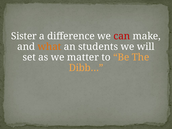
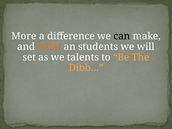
Sister: Sister -> More
can colour: red -> black
matter: matter -> talents
